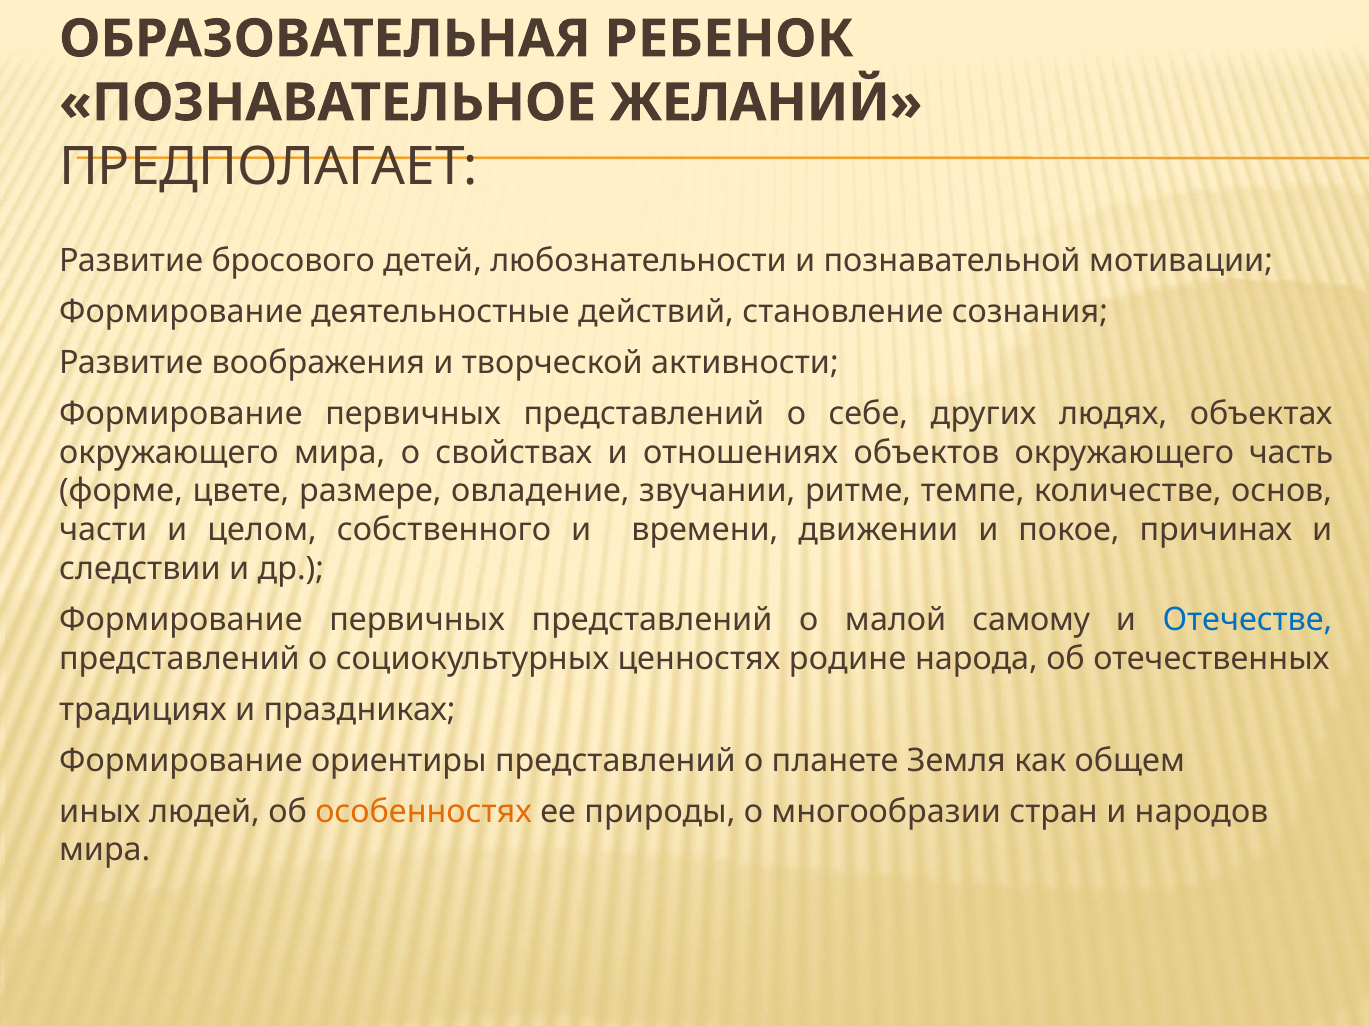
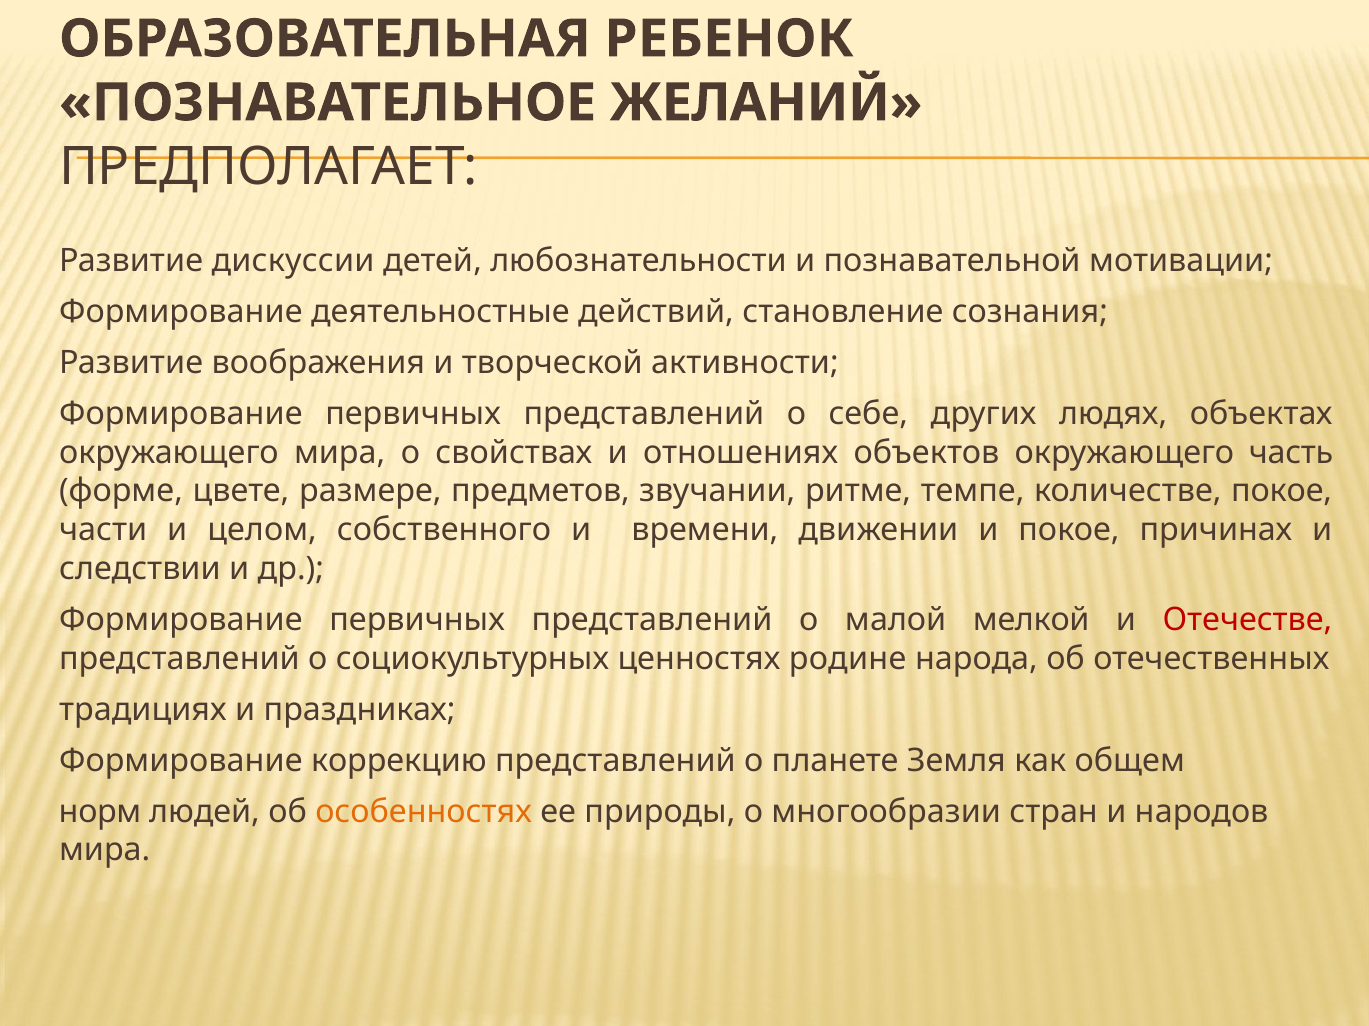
бросового: бросового -> дискуссии
овладение: овладение -> предметов
количестве основ: основ -> покое
самому: самому -> мелкой
Отечестве colour: blue -> red
ориентиры: ориентиры -> коррекцию
иных: иных -> норм
